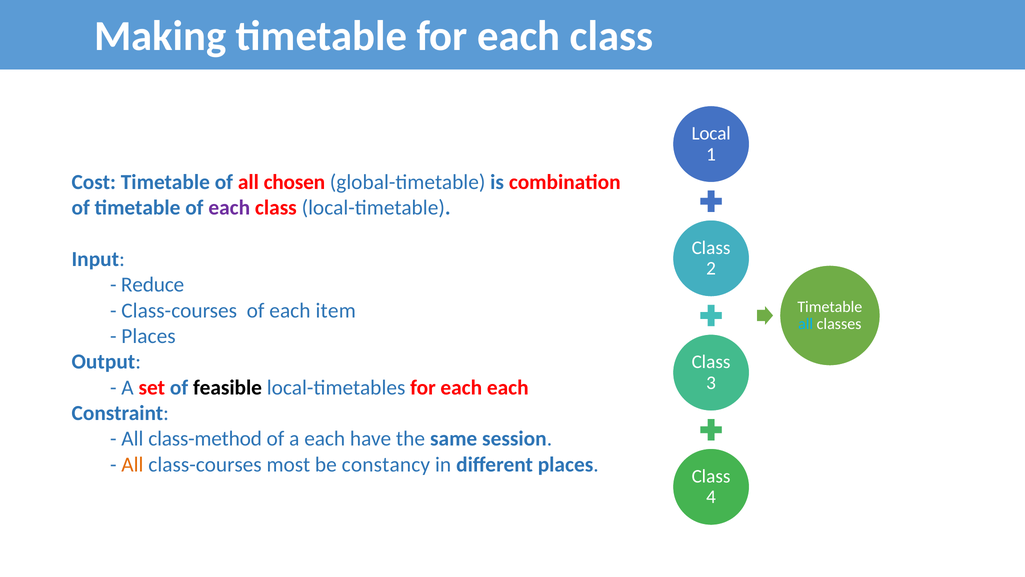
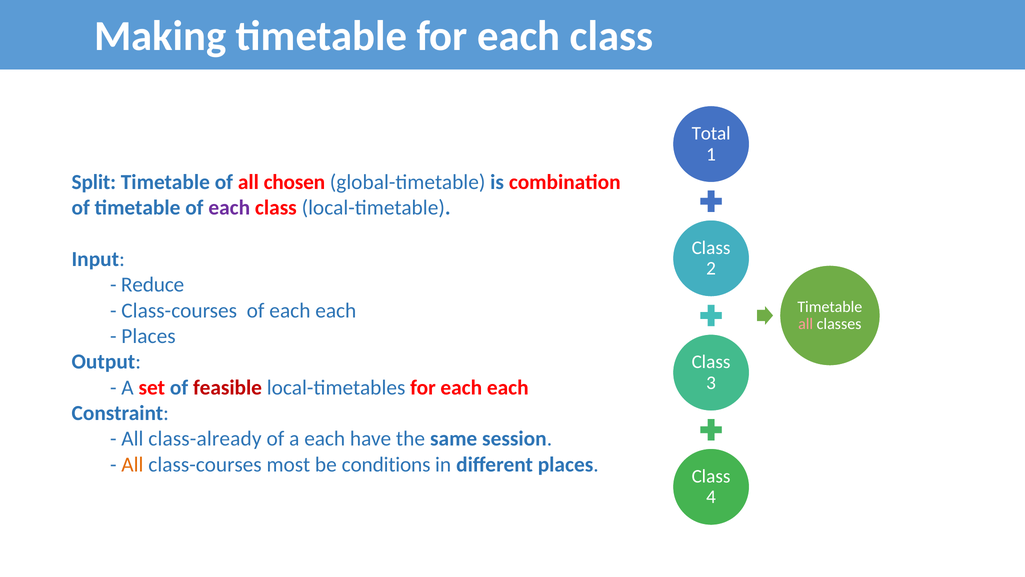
Local: Local -> Total
Cost: Cost -> Split
of each item: item -> each
all at (806, 324) colour: light blue -> pink
feasible colour: black -> red
class-method: class-method -> class-already
constancy: constancy -> conditions
